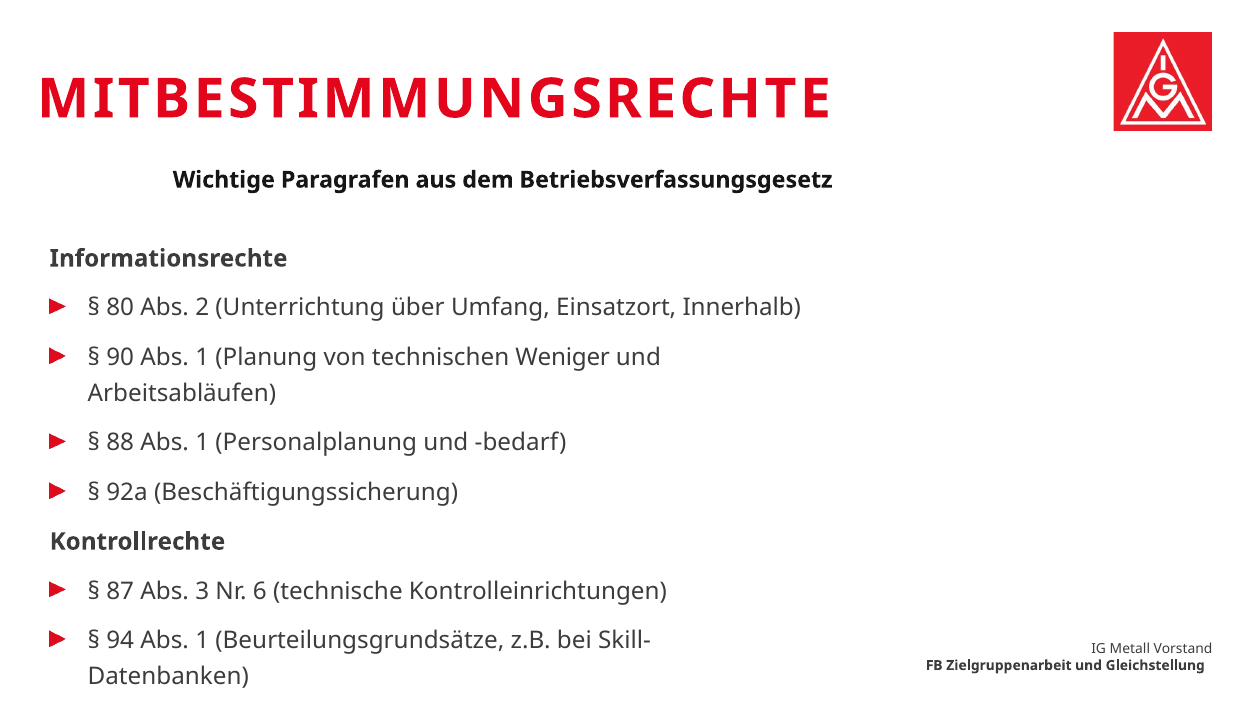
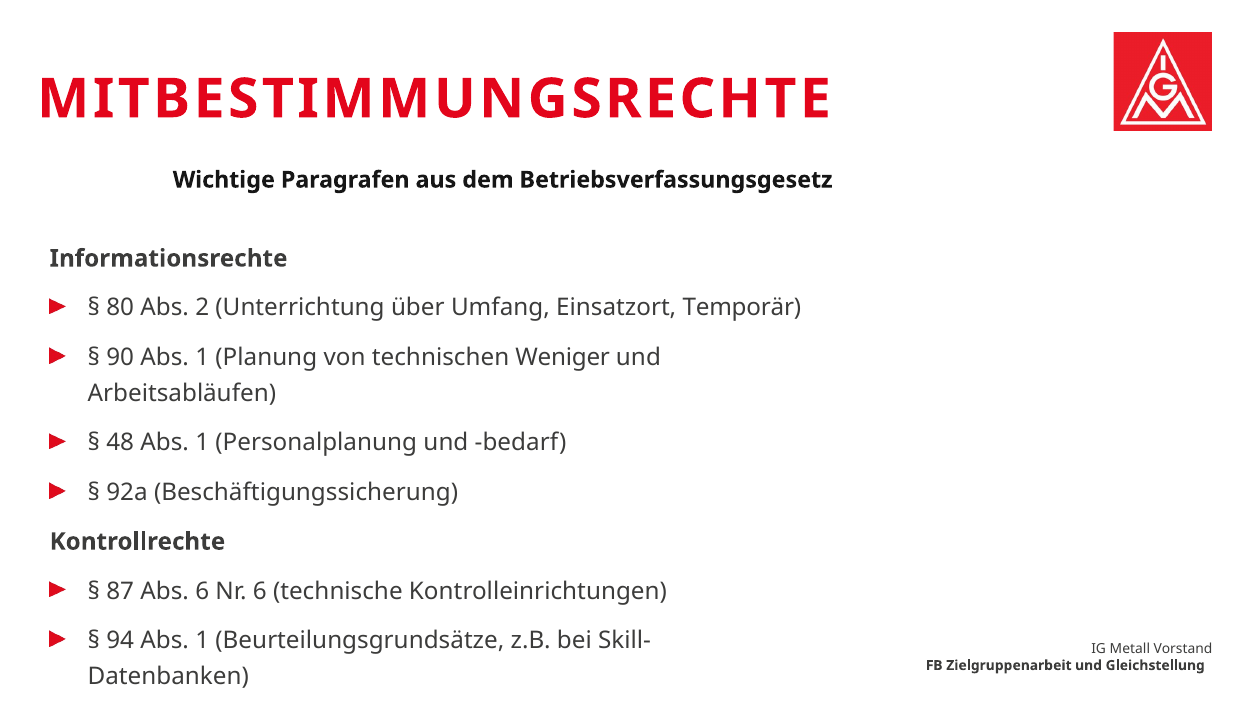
Innerhalb: Innerhalb -> Temporär
88: 88 -> 48
Abs 3: 3 -> 6
